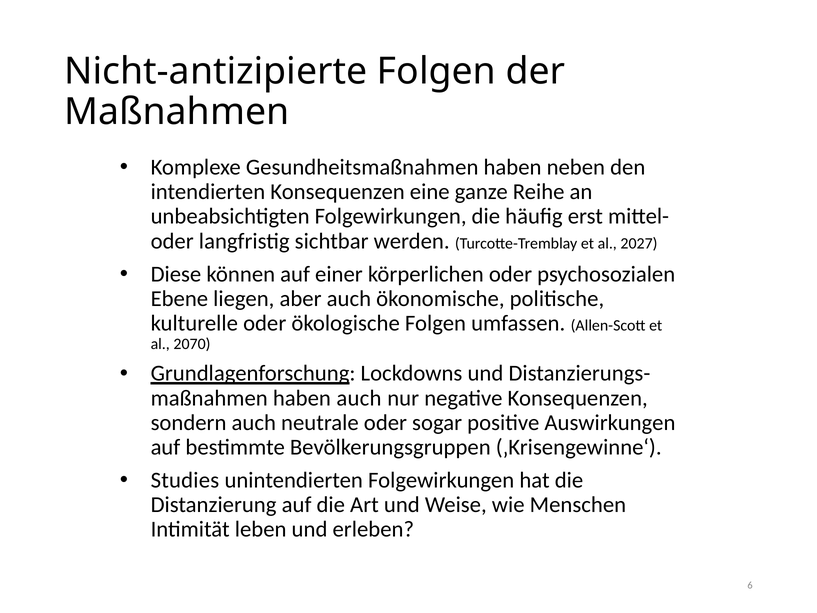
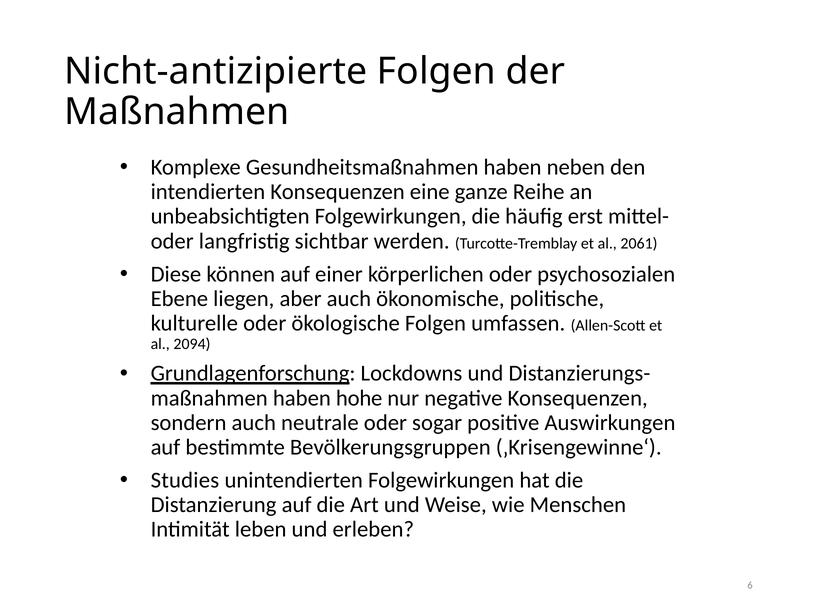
2027: 2027 -> 2061
2070: 2070 -> 2094
haben auch: auch -> hohe
